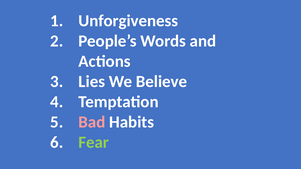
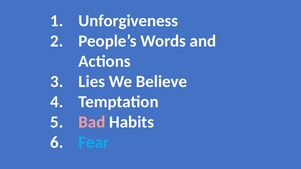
Fear colour: light green -> light blue
